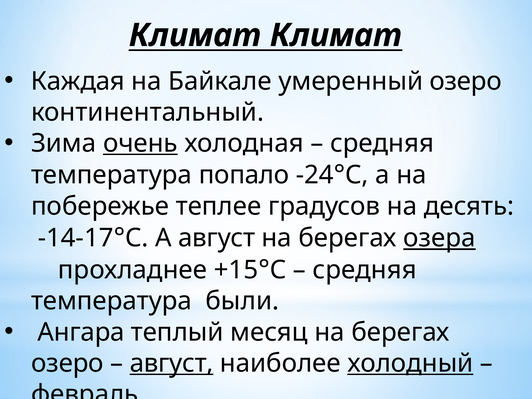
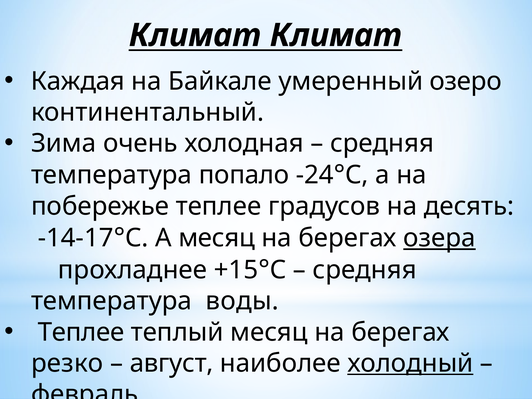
очень underline: present -> none
А август: август -> месяц
были: были -> воды
Ангара at (81, 332): Ангара -> Теплее
озеро at (67, 363): озеро -> резко
август at (172, 363) underline: present -> none
